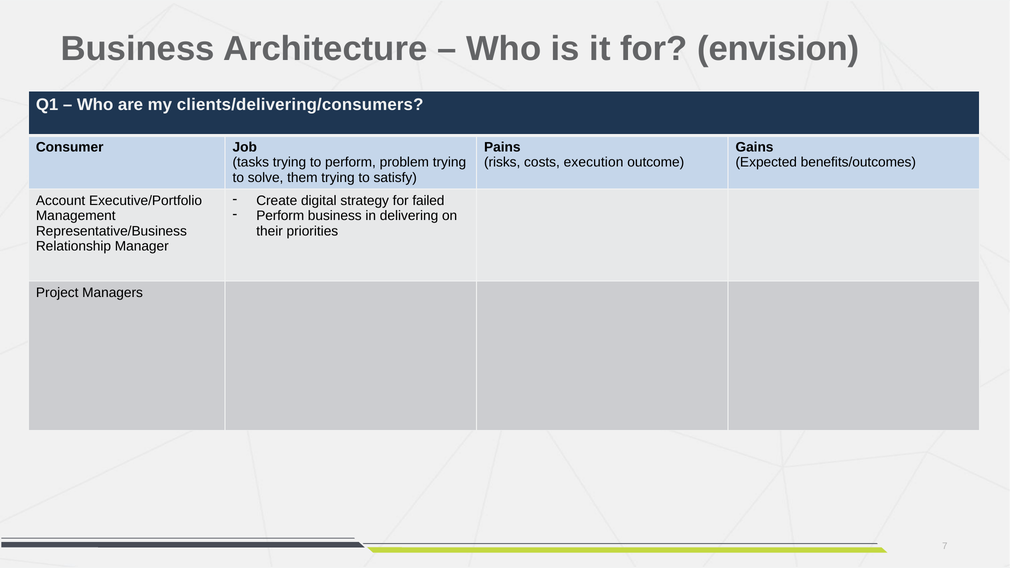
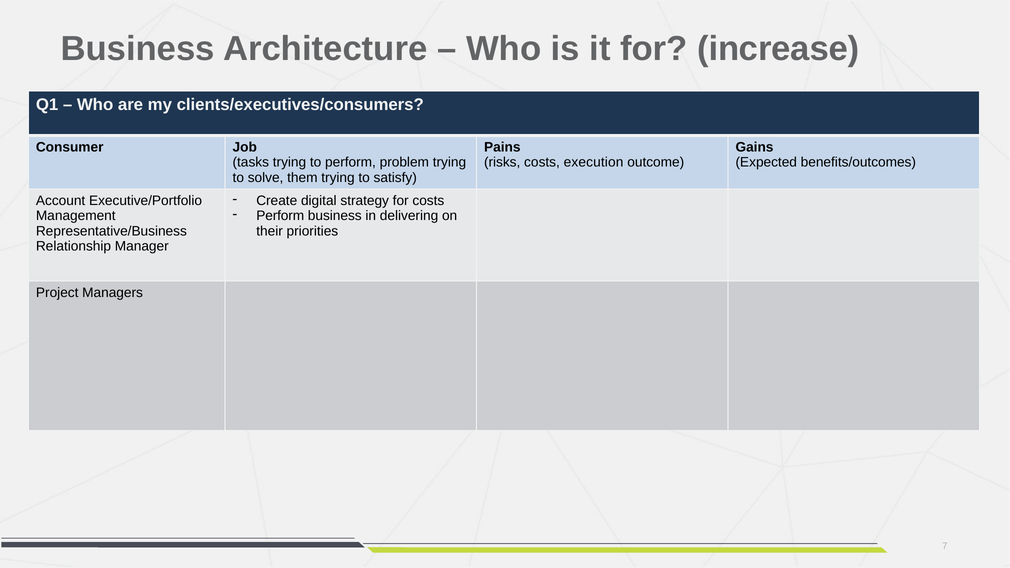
envision: envision -> increase
clients/delivering/consumers: clients/delivering/consumers -> clients/executives/consumers
for failed: failed -> costs
